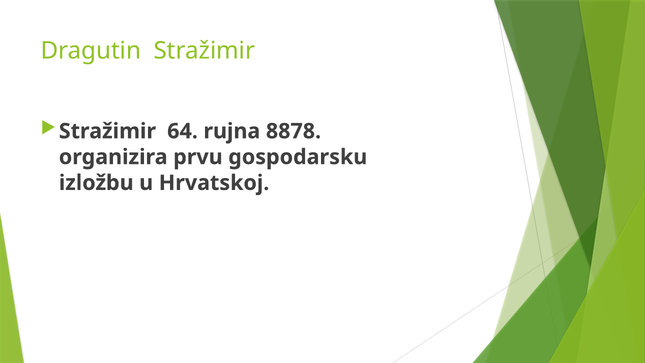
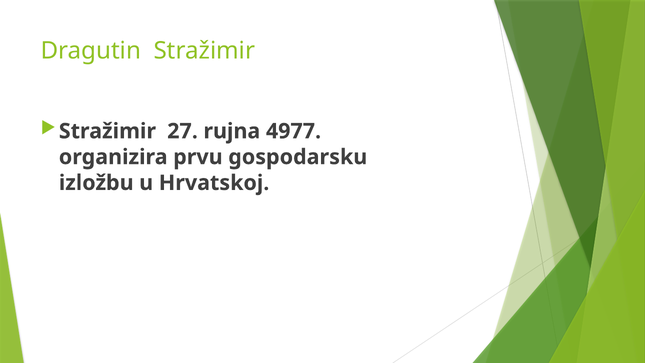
64: 64 -> 27
8878: 8878 -> 4977
